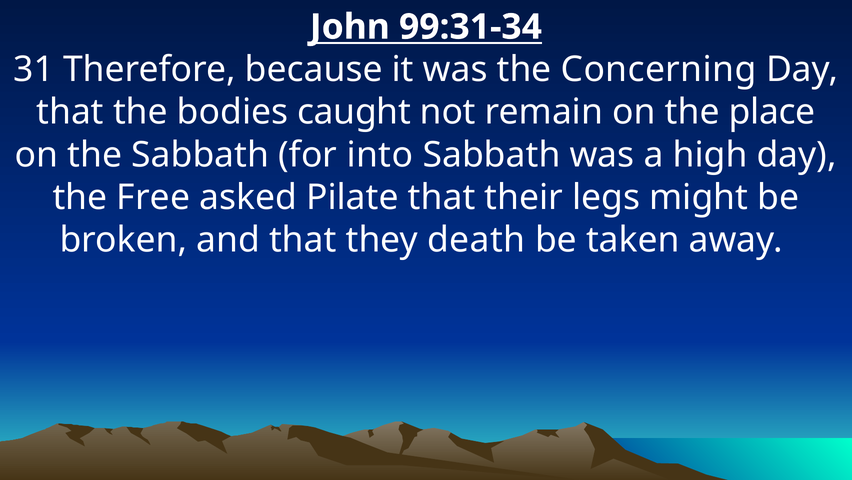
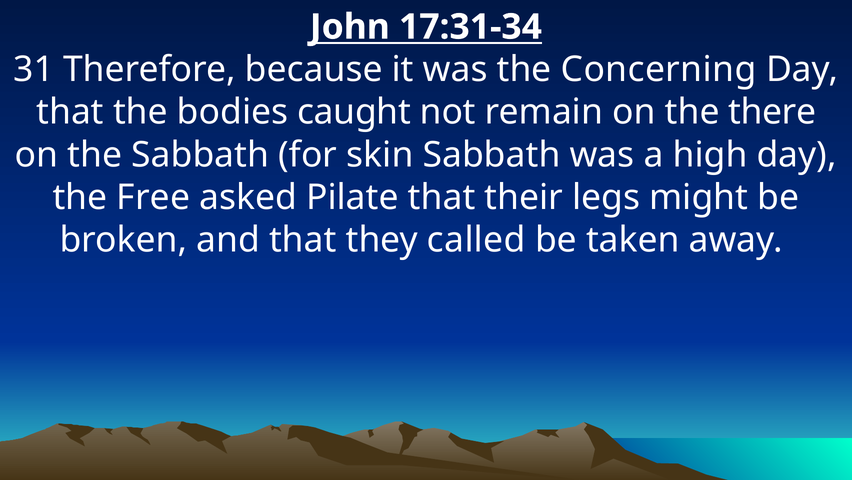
99:31-34: 99:31-34 -> 17:31-34
place: place -> there
into: into -> skin
death: death -> called
